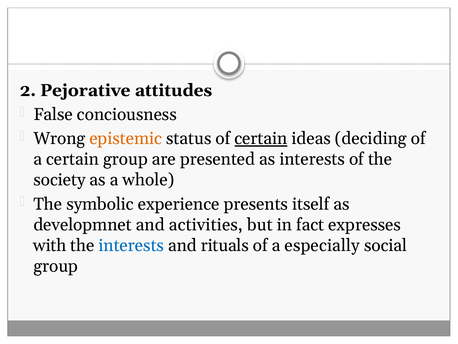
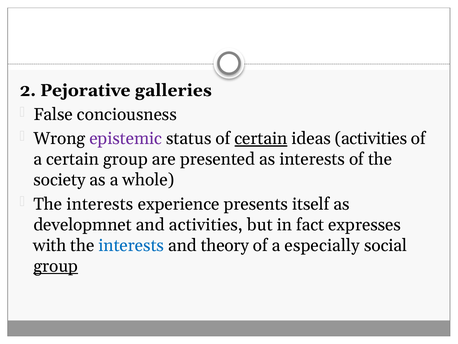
attitudes: attitudes -> galleries
epistemic colour: orange -> purple
ideas deciding: deciding -> activities
symbolic at (100, 204): symbolic -> interests
rituals: rituals -> theory
group at (56, 266) underline: none -> present
